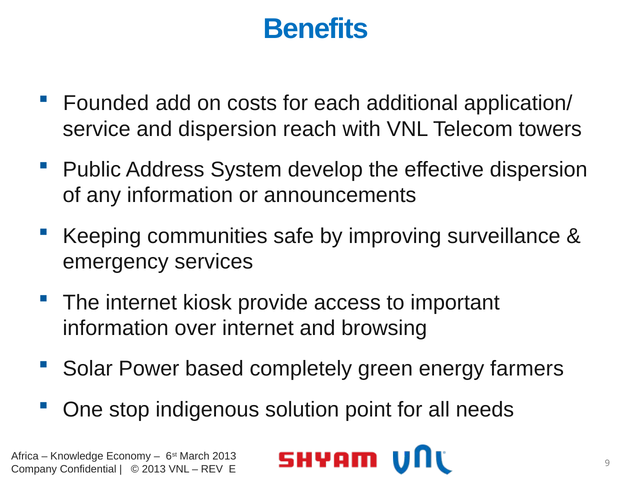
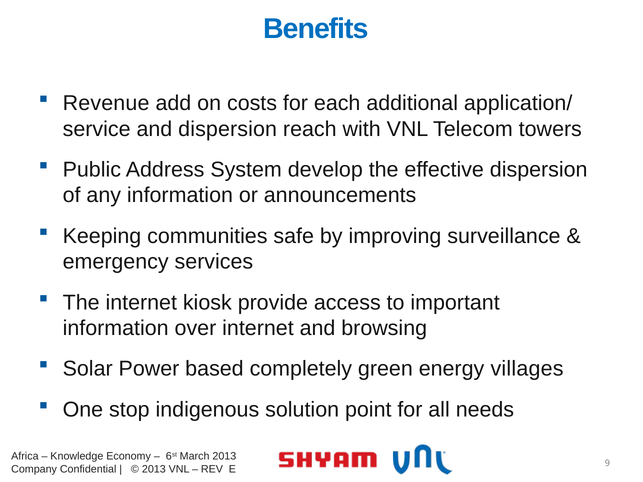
Founded: Founded -> Revenue
farmers: farmers -> villages
